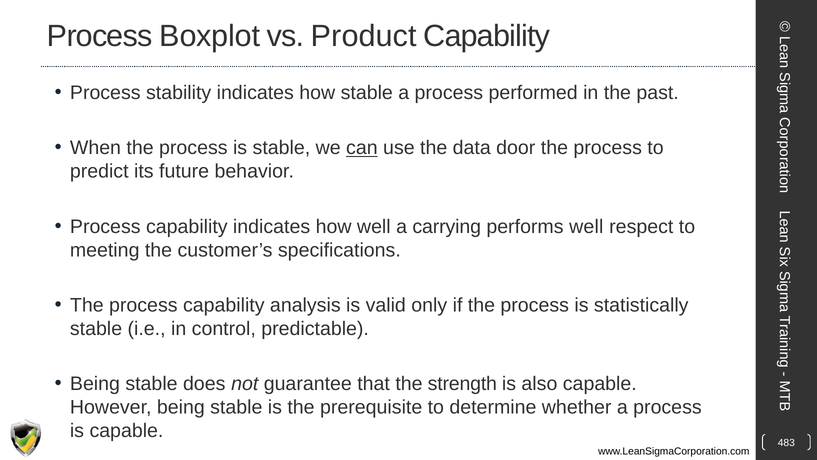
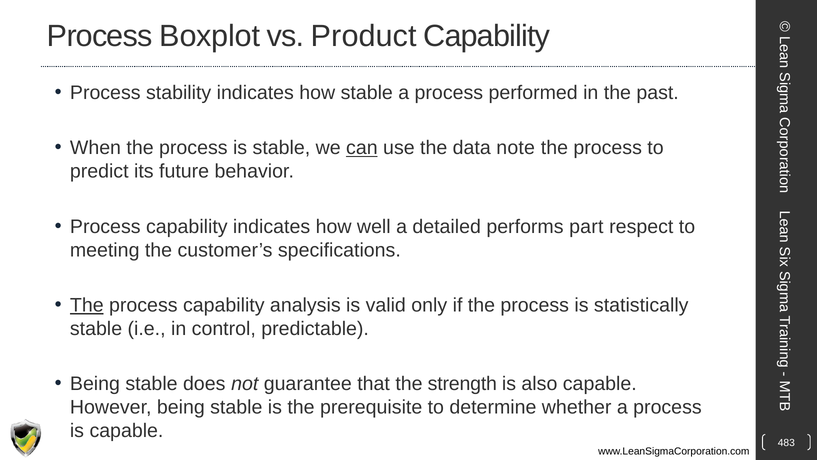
door: door -> note
carrying: carrying -> detailed
performs well: well -> part
The at (87, 305) underline: none -> present
